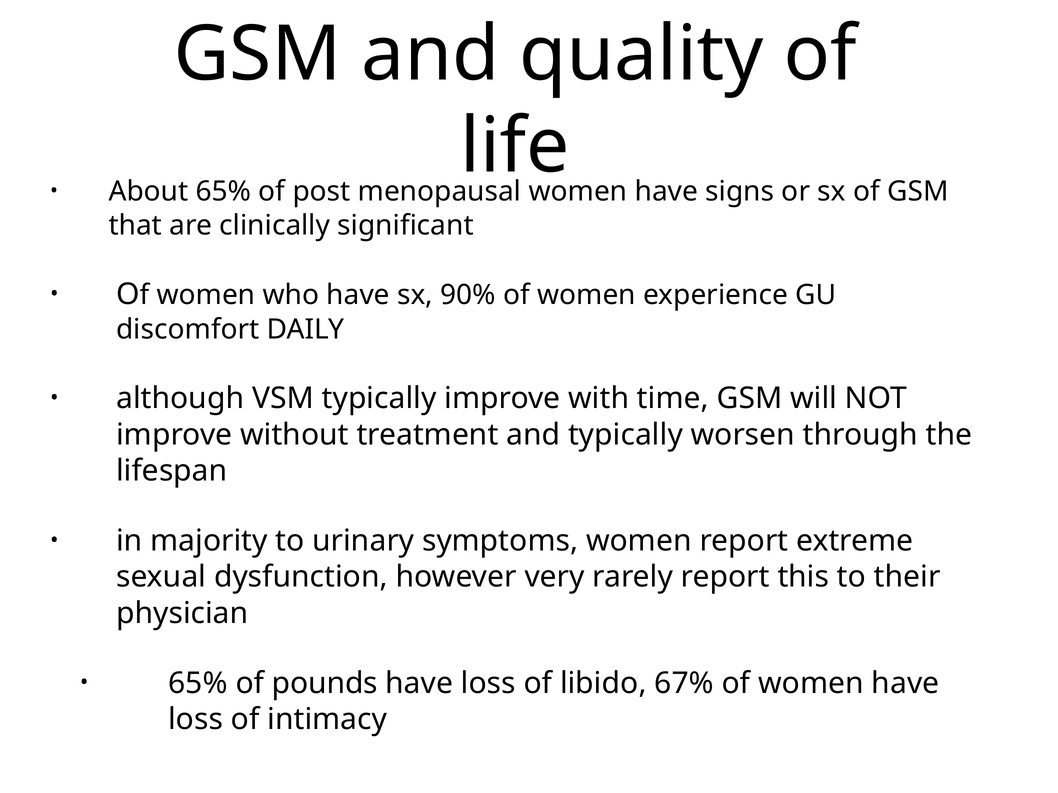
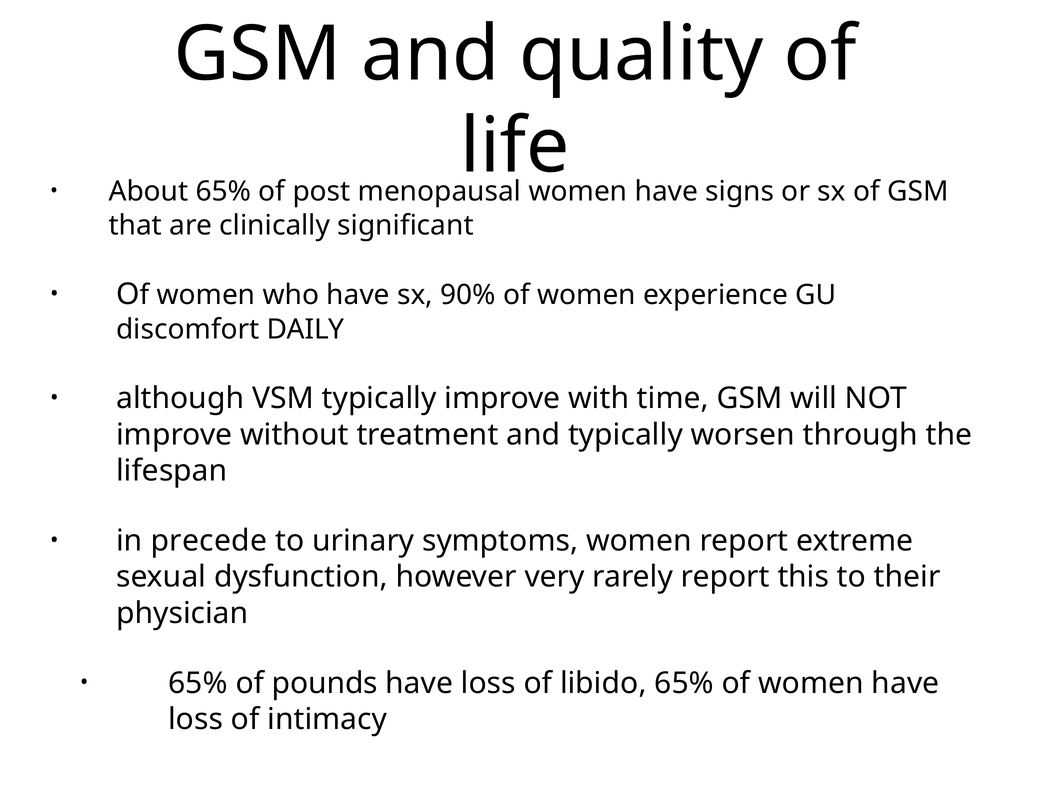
majority: majority -> precede
libido 67%: 67% -> 65%
